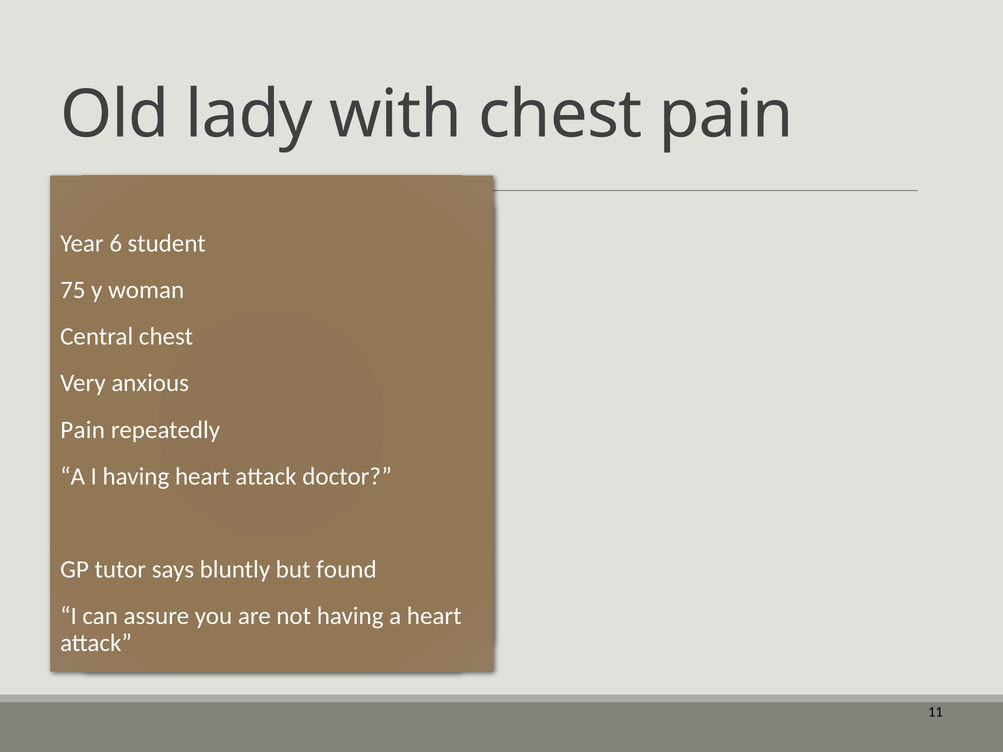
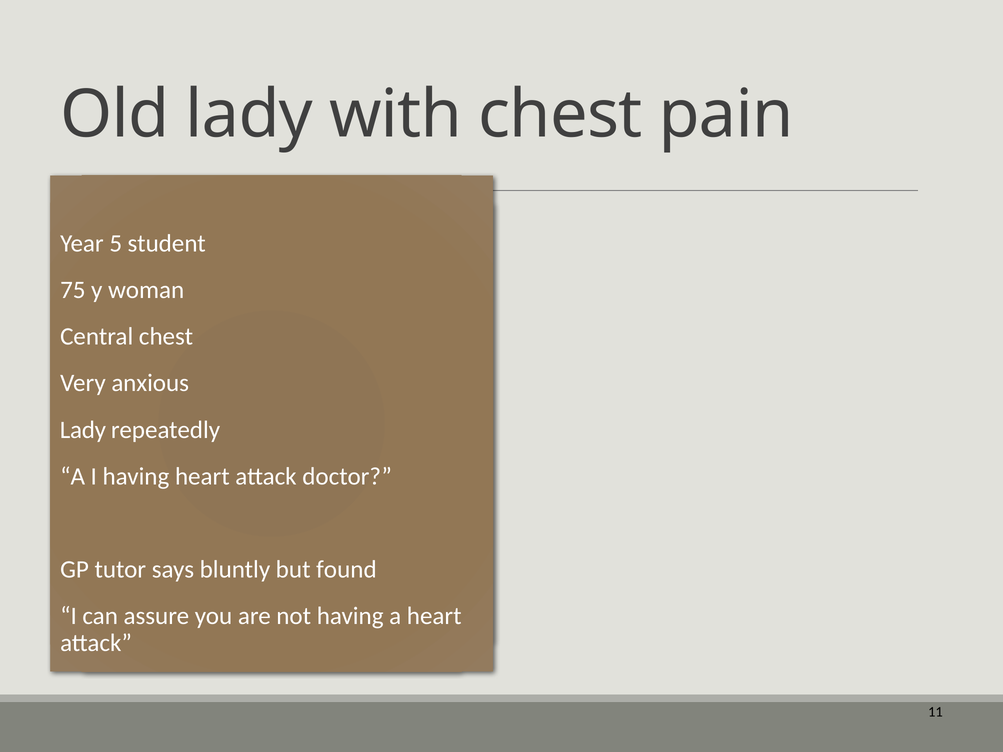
6: 6 -> 5
Pain at (83, 430): Pain -> Lady
